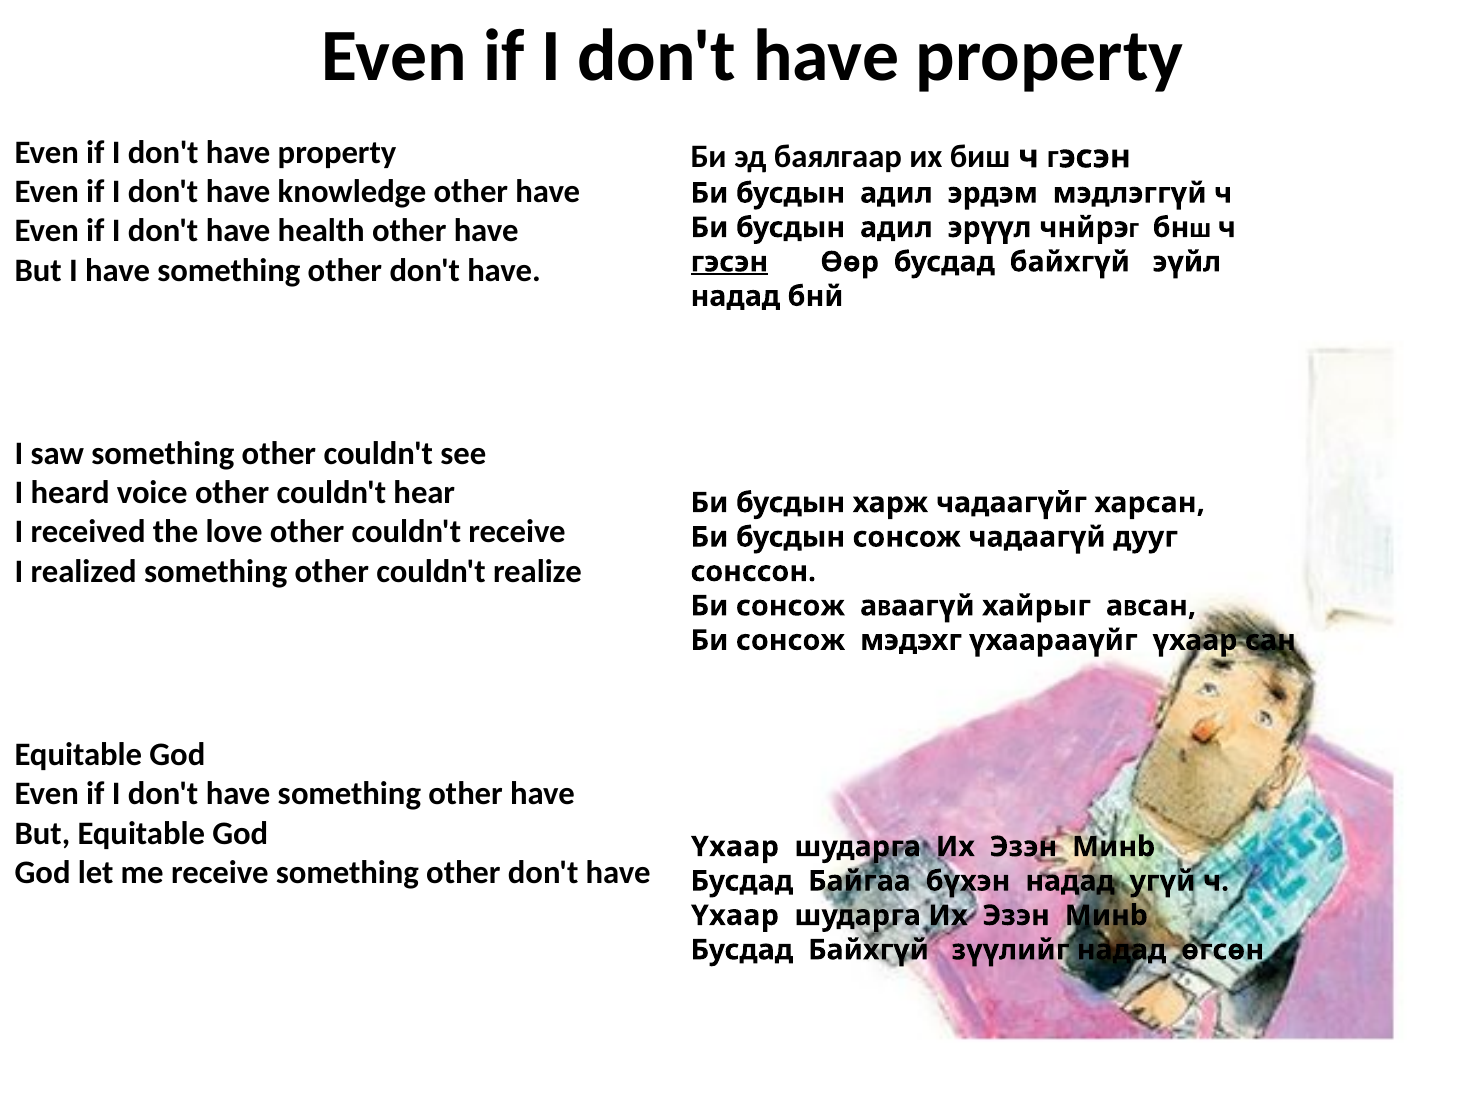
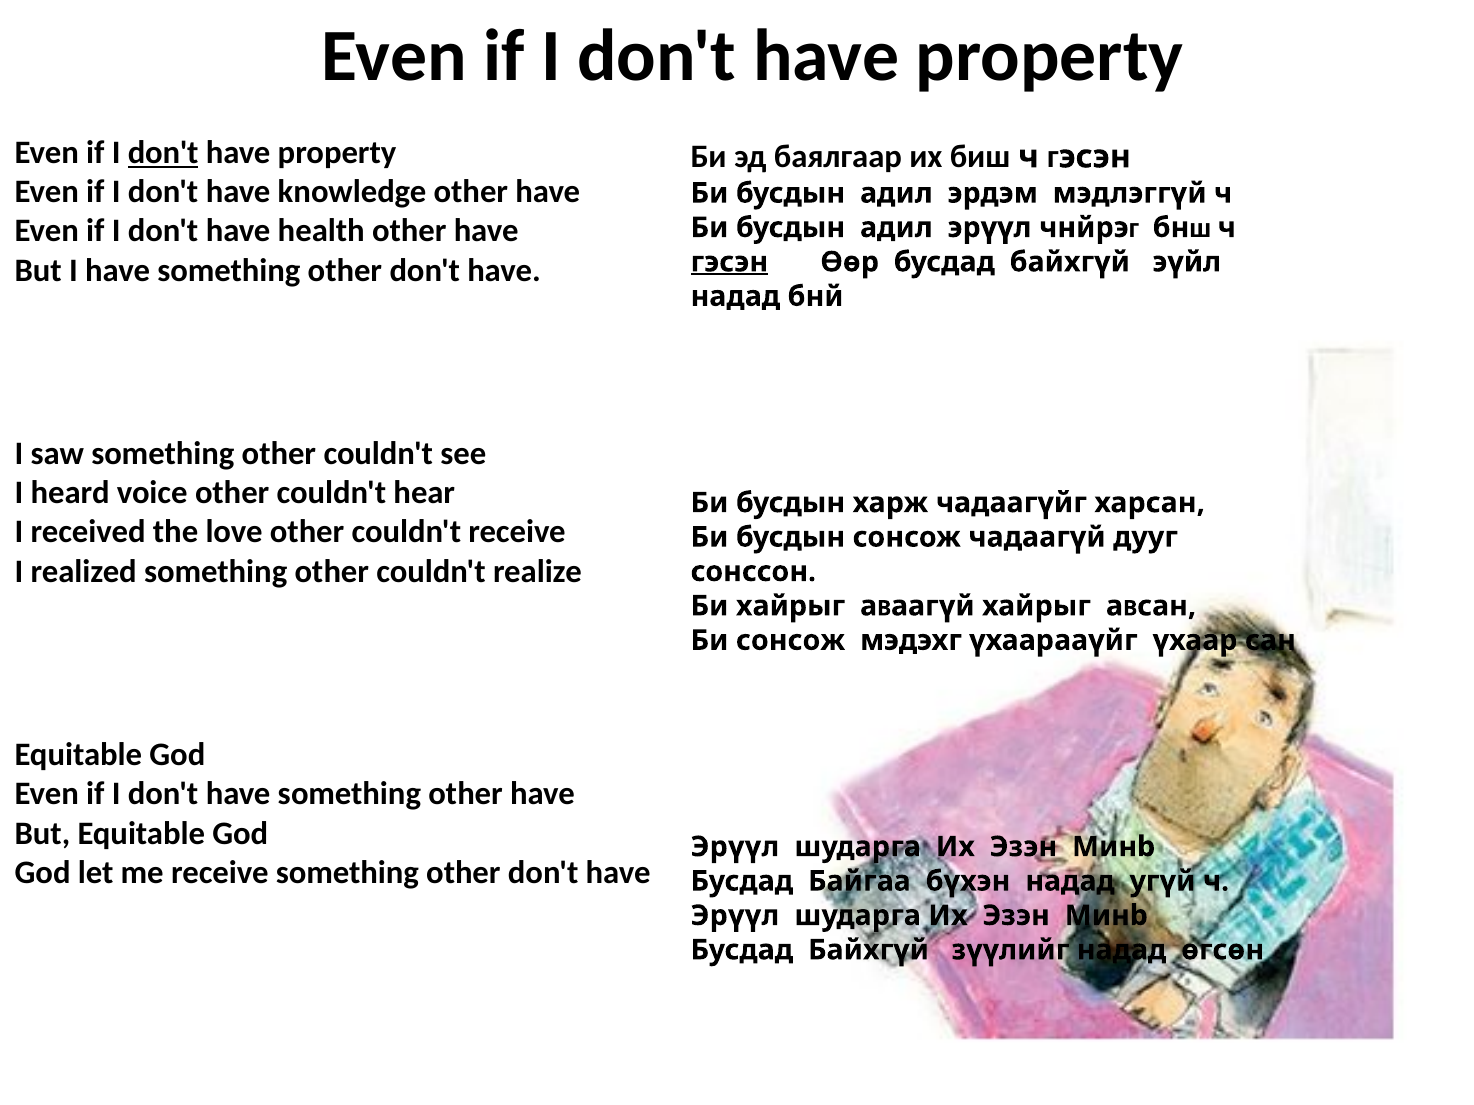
don't at (163, 153) underline: none -> present
сонсож at (791, 606): сонсож -> хайрыг
Үхаар at (735, 847): Үхаар -> Эрүүл
Үхаар at (735, 916): Үхаар -> Эрүүл
